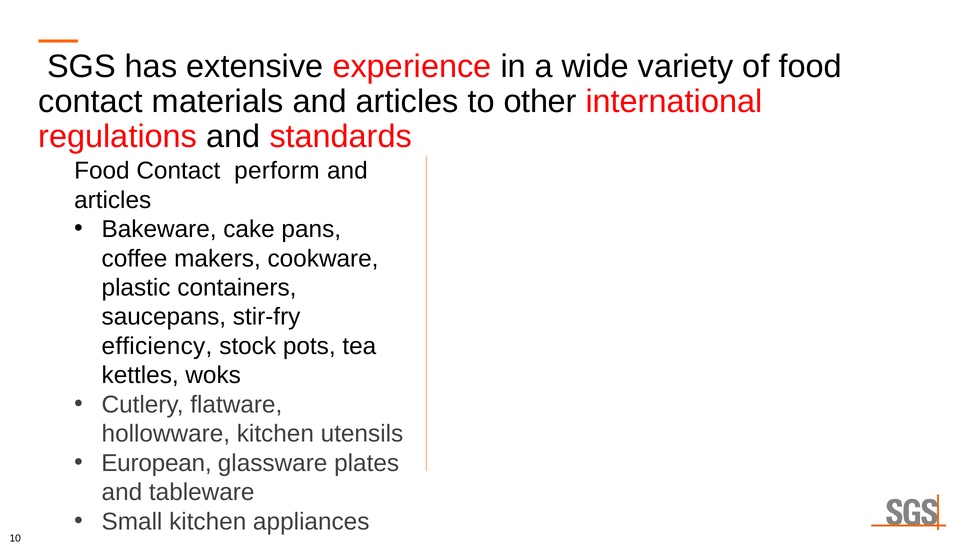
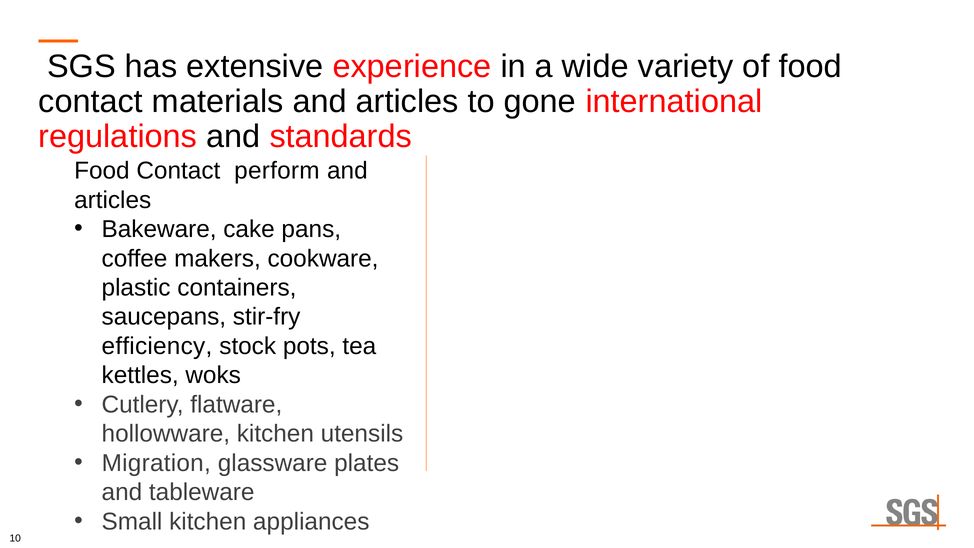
other: other -> gone
European: European -> Migration
